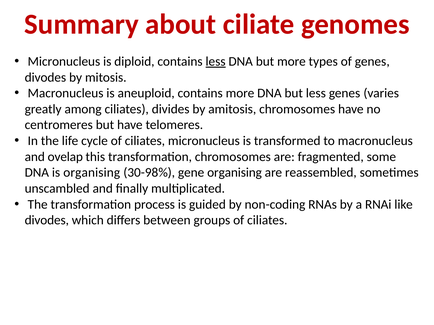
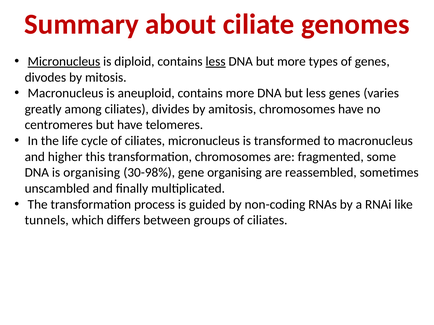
Micronucleus at (64, 62) underline: none -> present
ovelap: ovelap -> higher
divodes at (47, 221): divodes -> tunnels
